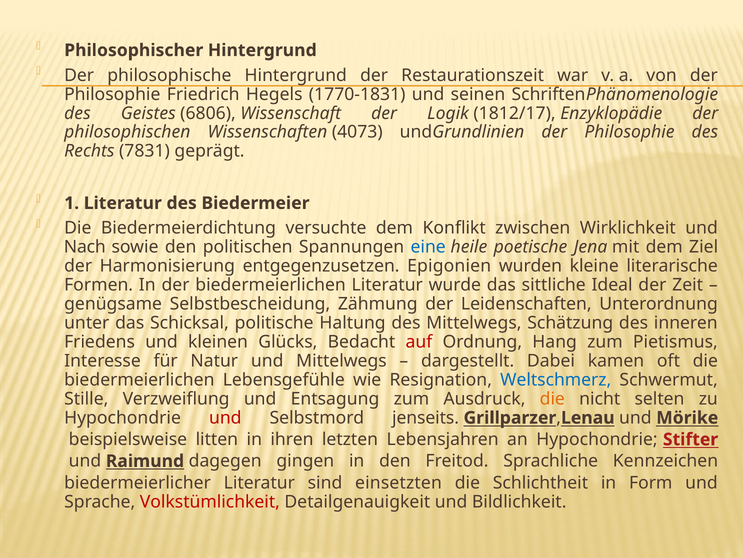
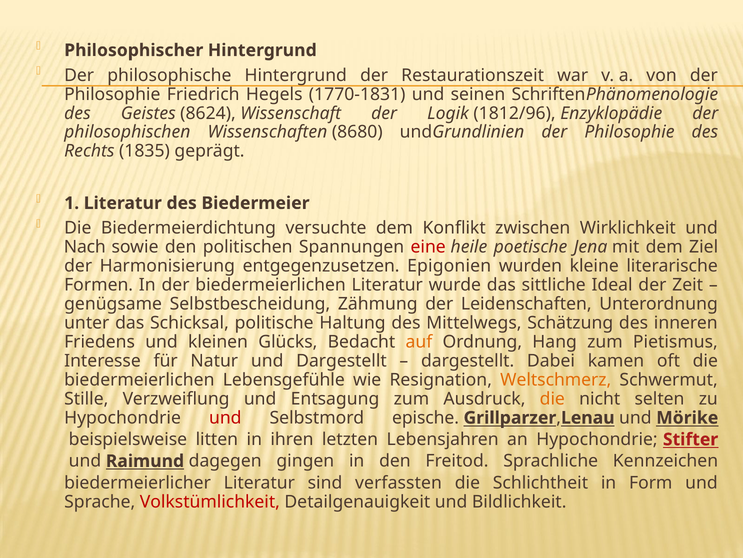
6806: 6806 -> 8624
1812/17: 1812/17 -> 1812/96
4073: 4073 -> 8680
7831: 7831 -> 1835
eine colour: blue -> red
auf colour: red -> orange
und Mittelwegs: Mittelwegs -> Dargestellt
Weltschmerz colour: blue -> orange
jenseits: jenseits -> epische
einsetzten: einsetzten -> verfassten
